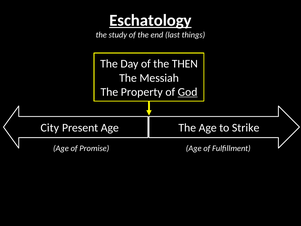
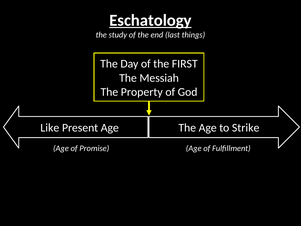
THEN: THEN -> FIRST
God underline: present -> none
City: City -> Like
